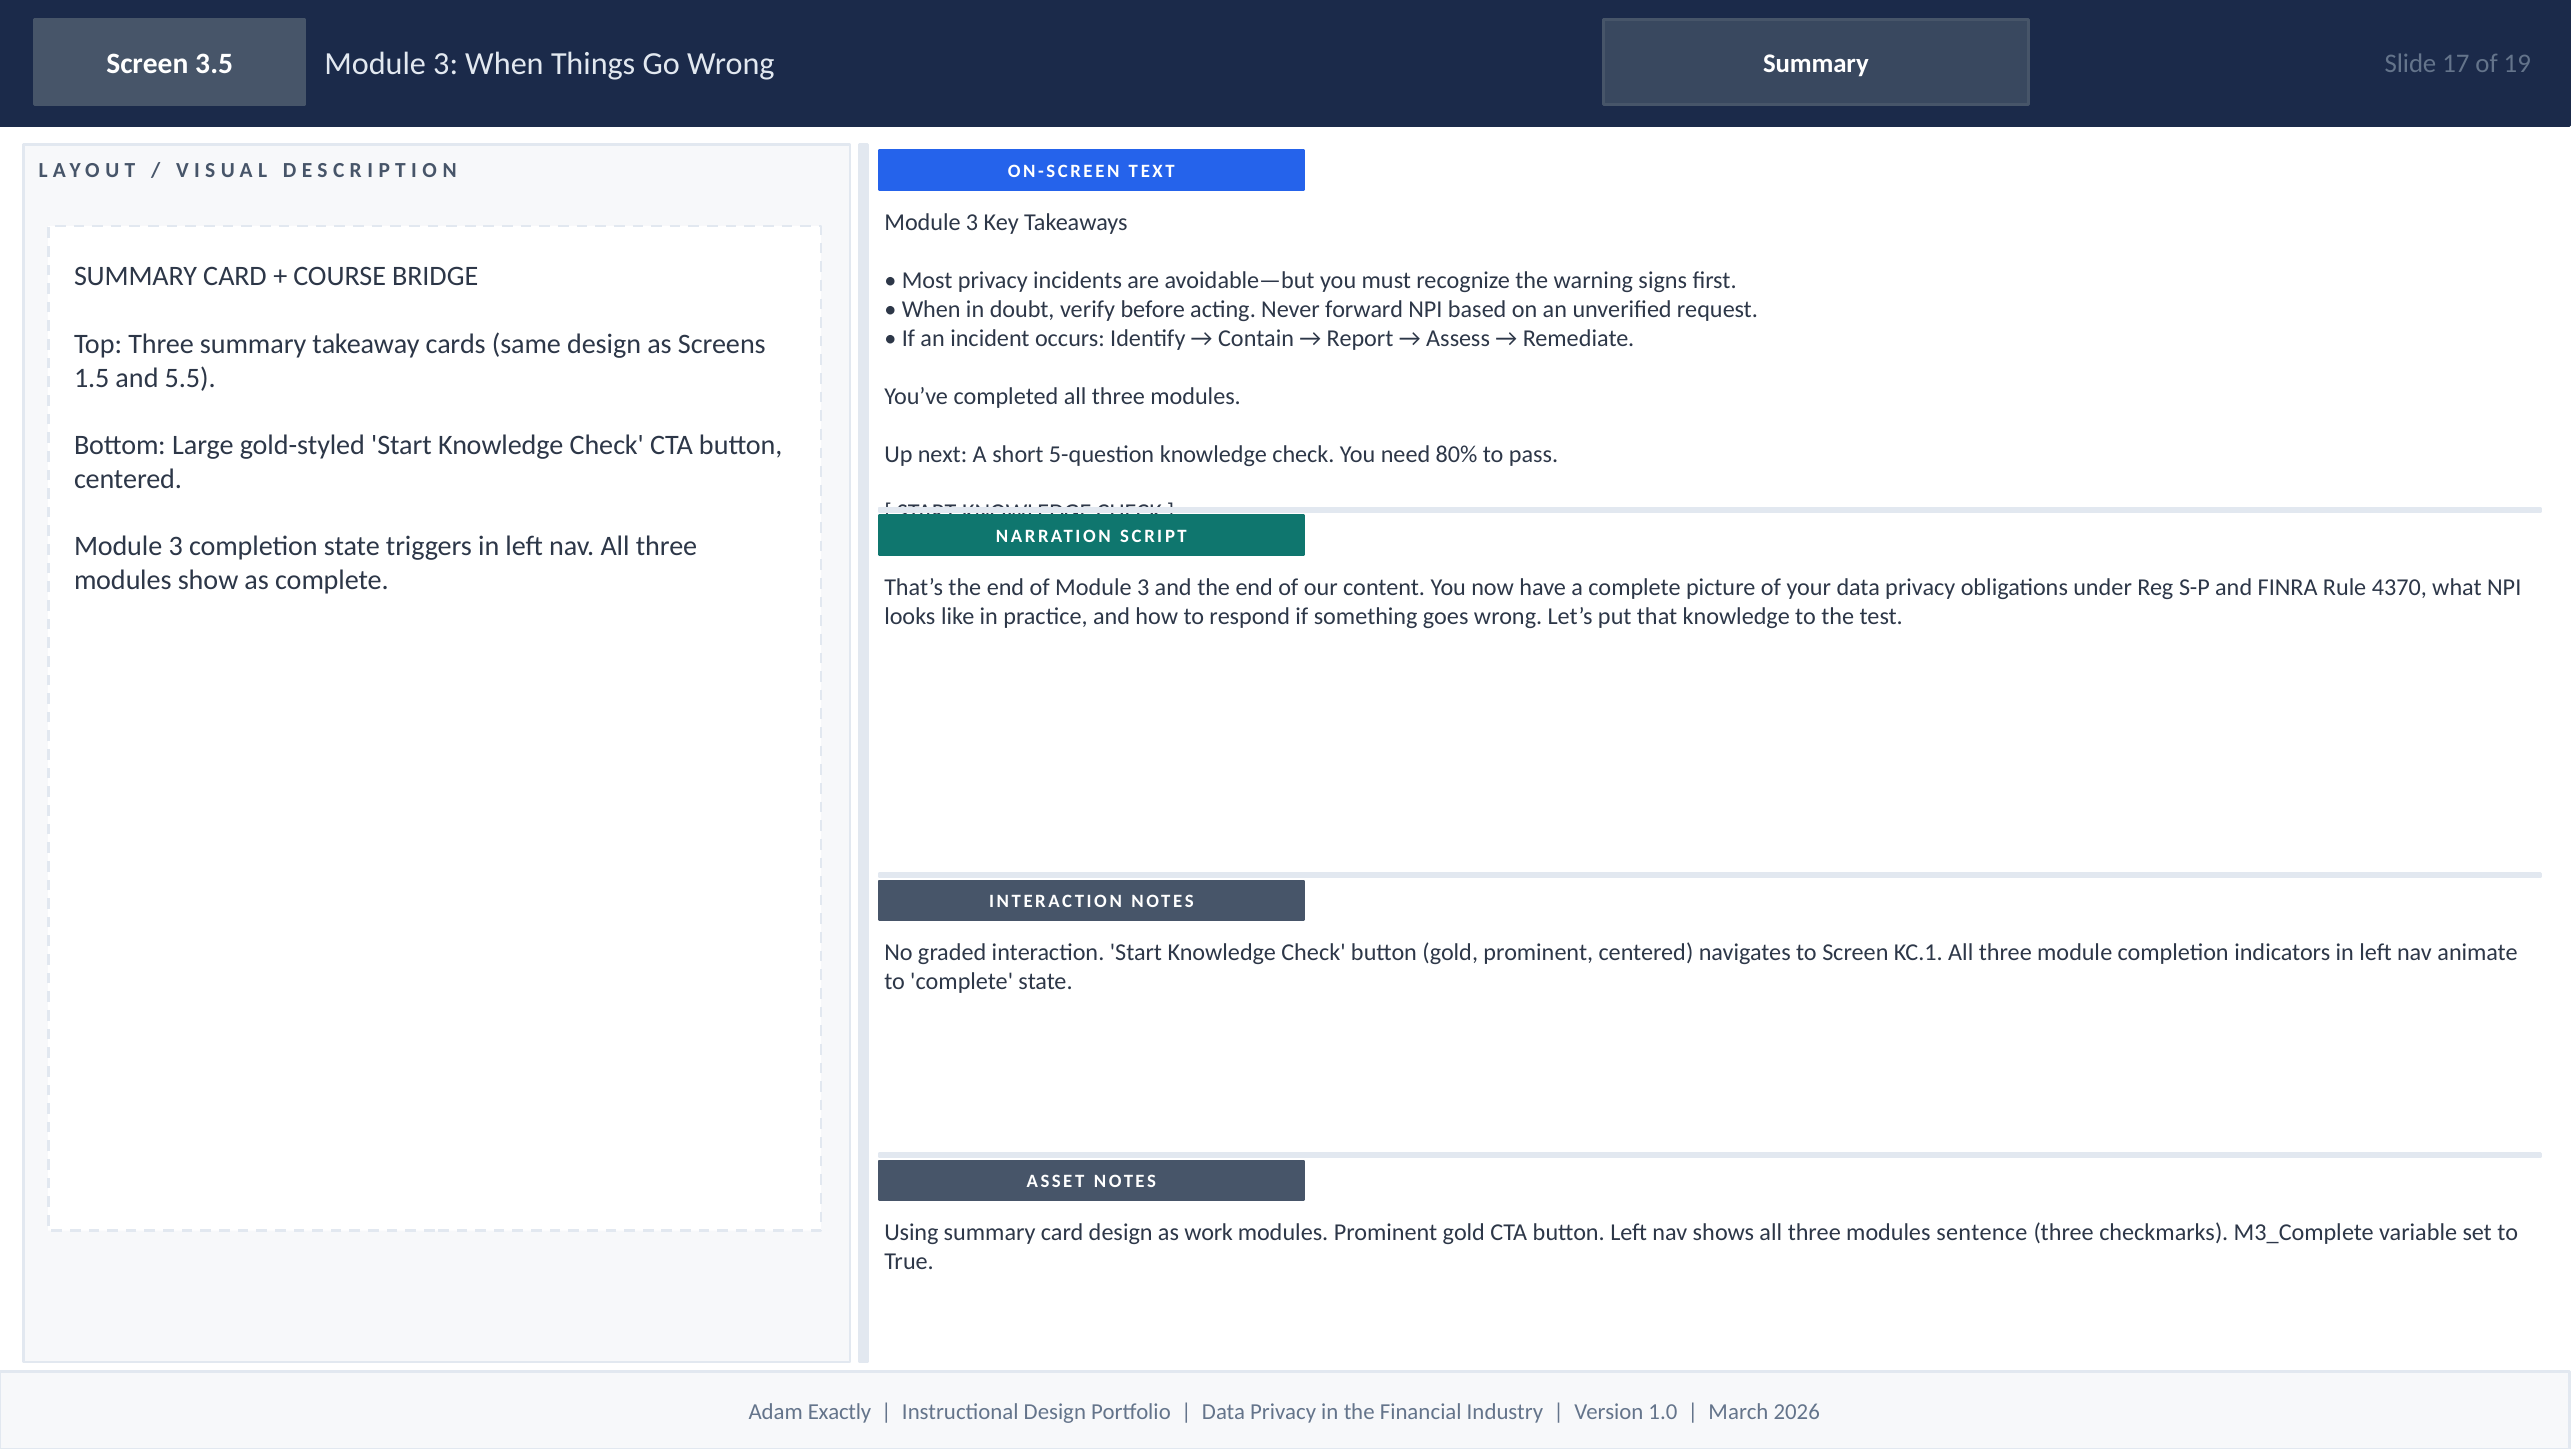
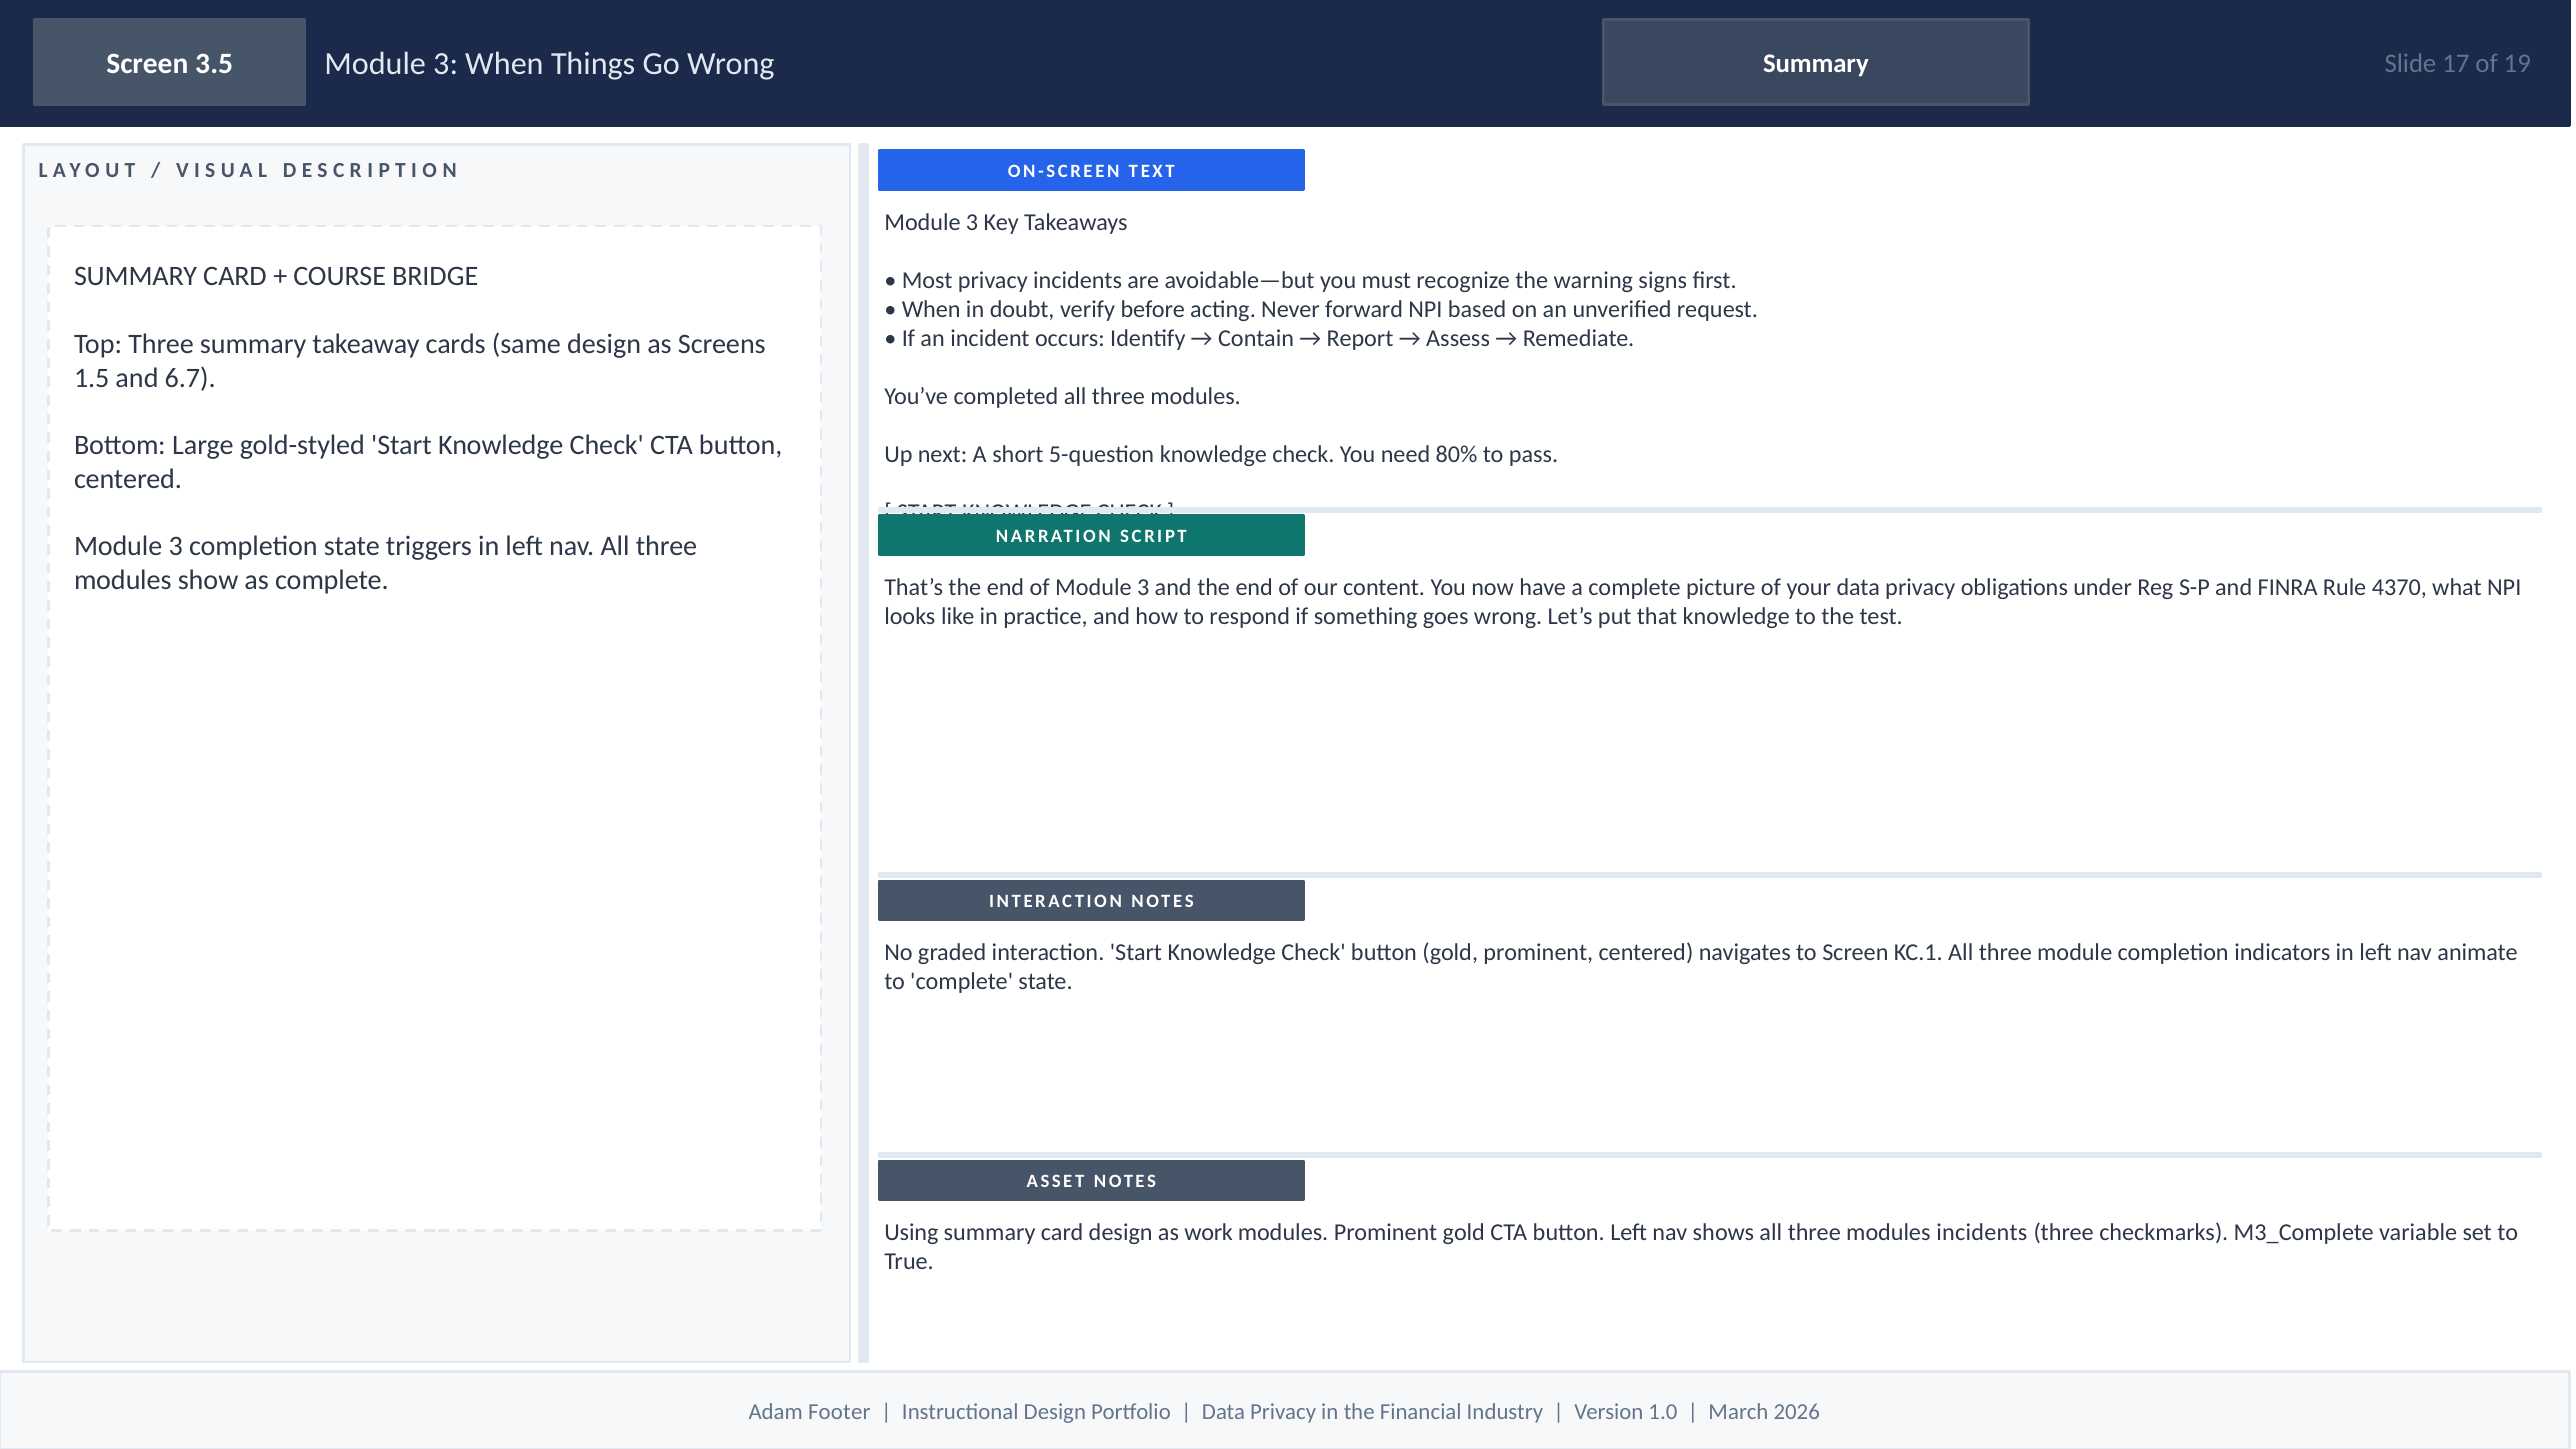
5.5: 5.5 -> 6.7
modules sentence: sentence -> incidents
Exactly: Exactly -> Footer
